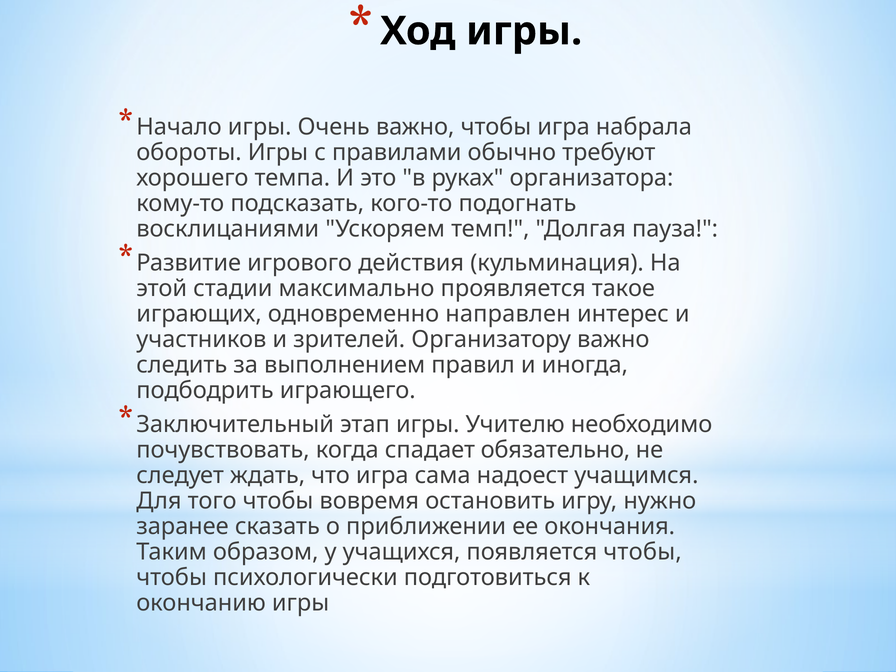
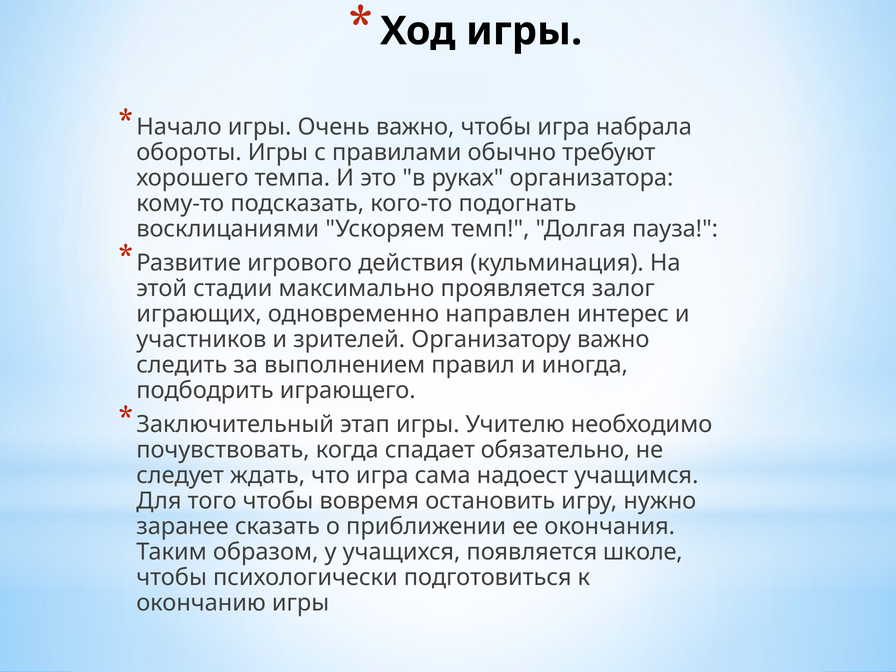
такое: такое -> залог
появляется чтобы: чтобы -> школе
